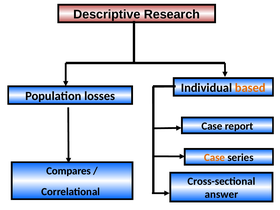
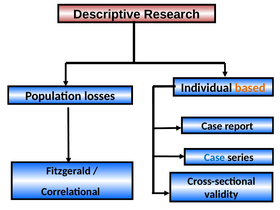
Case at (215, 158) colour: orange -> blue
Compares: Compares -> Fitzgerald
answer: answer -> validity
